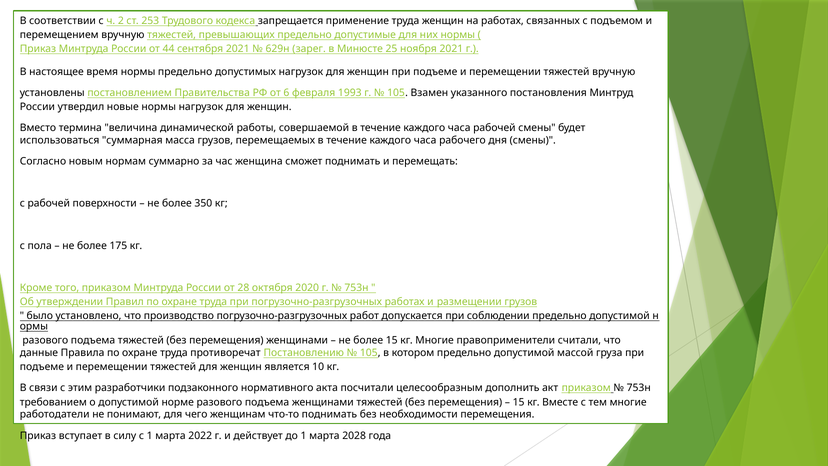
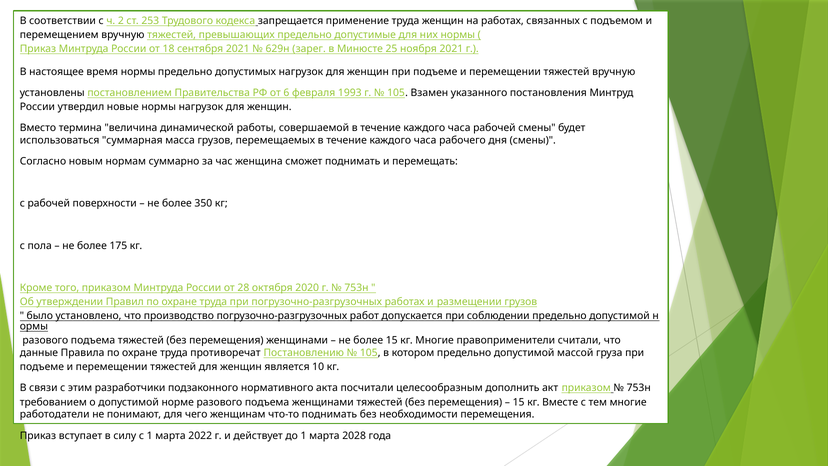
44: 44 -> 18
